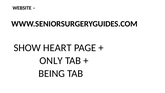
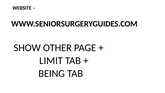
HEART: HEART -> OTHER
ONLY: ONLY -> LIMIT
